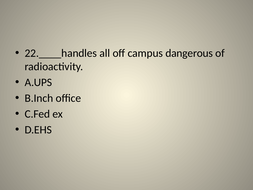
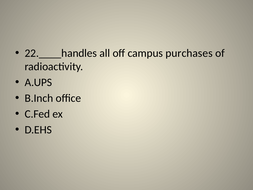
dangerous: dangerous -> purchases
